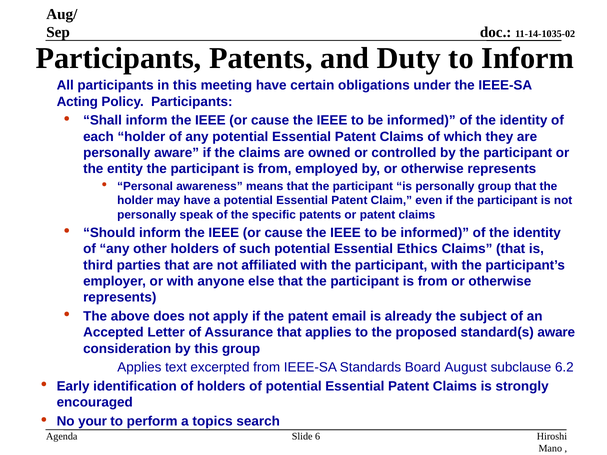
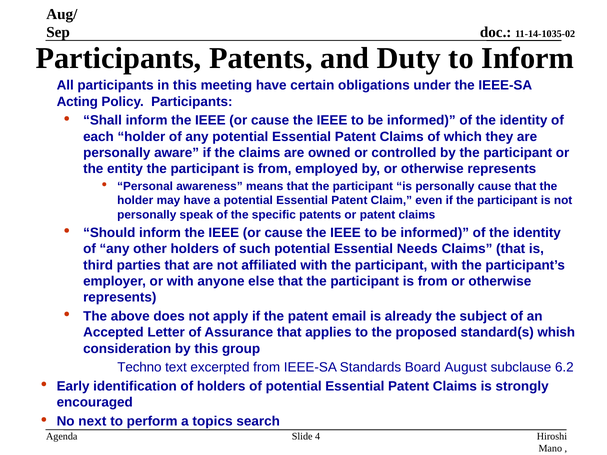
personally group: group -> cause
Ethics: Ethics -> Needs
standard(s aware: aware -> whish
Applies at (139, 368): Applies -> Techno
your: your -> next
6: 6 -> 4
